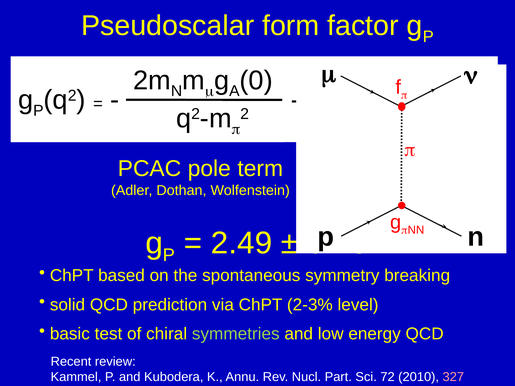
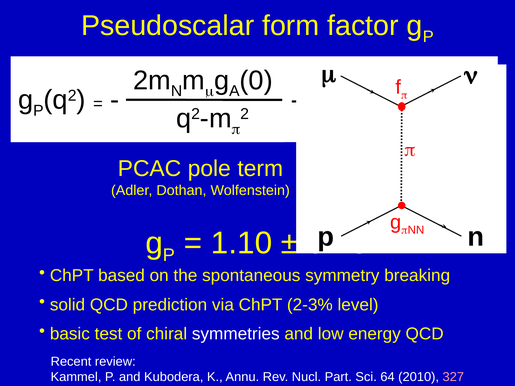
2.49: 2.49 -> 1.10
symmetries colour: light green -> white
72: 72 -> 64
